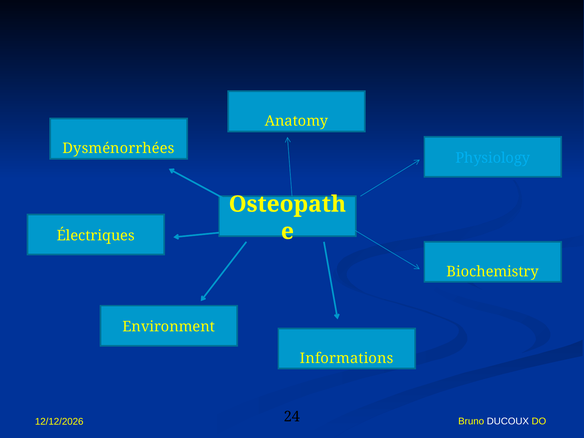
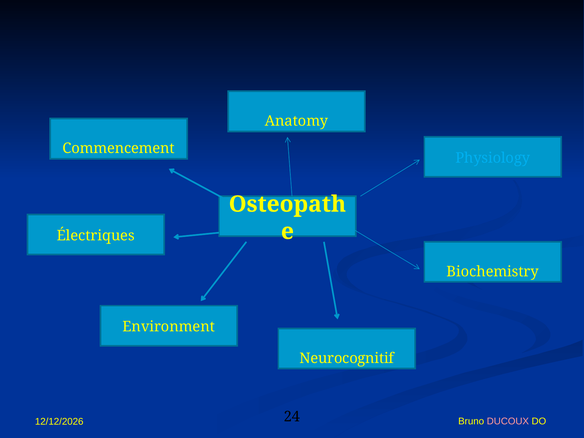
Dysménorrhées: Dysménorrhées -> Commencement
Informations: Informations -> Neurocognitif
DUCOUX colour: white -> pink
